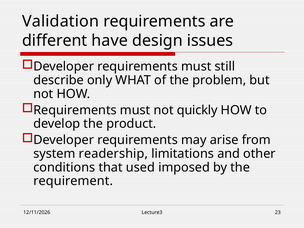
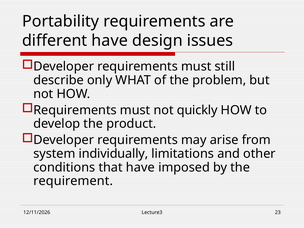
Validation: Validation -> Portability
readership: readership -> individually
that used: used -> have
